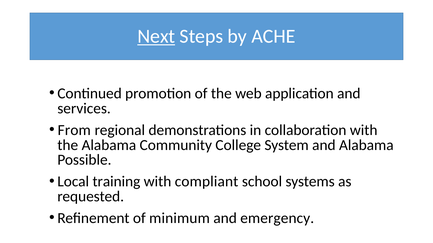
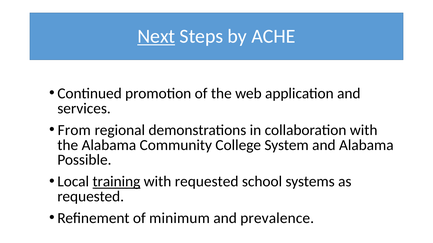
training underline: none -> present
with compliant: compliant -> requested
emergency: emergency -> prevalence
